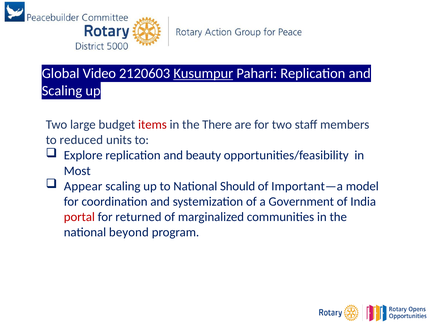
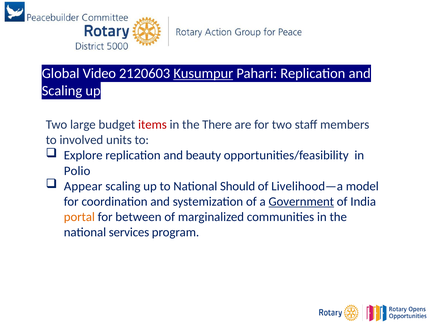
reduced: reduced -> involved
Most: Most -> Polio
Important—a: Important—a -> Livelihood—a
Government underline: none -> present
portal colour: red -> orange
returned: returned -> between
beyond: beyond -> services
